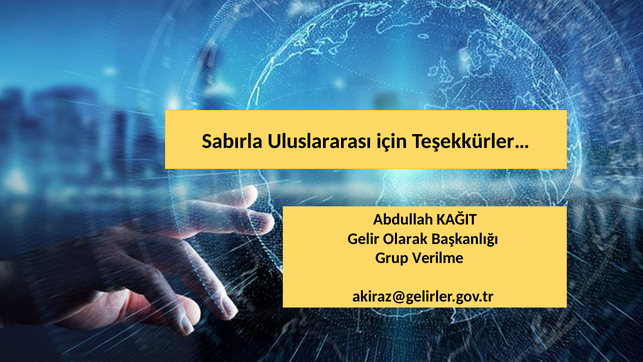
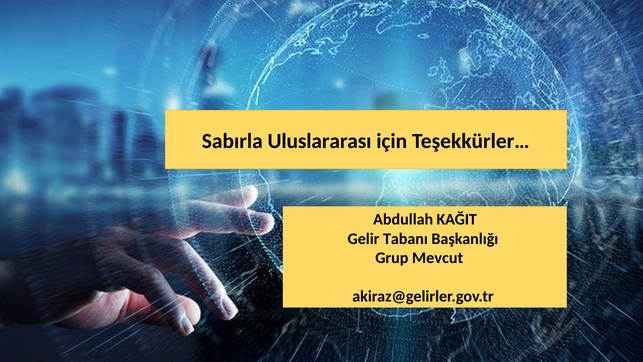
Olarak: Olarak -> Tabanı
Verilme: Verilme -> Mevcut
